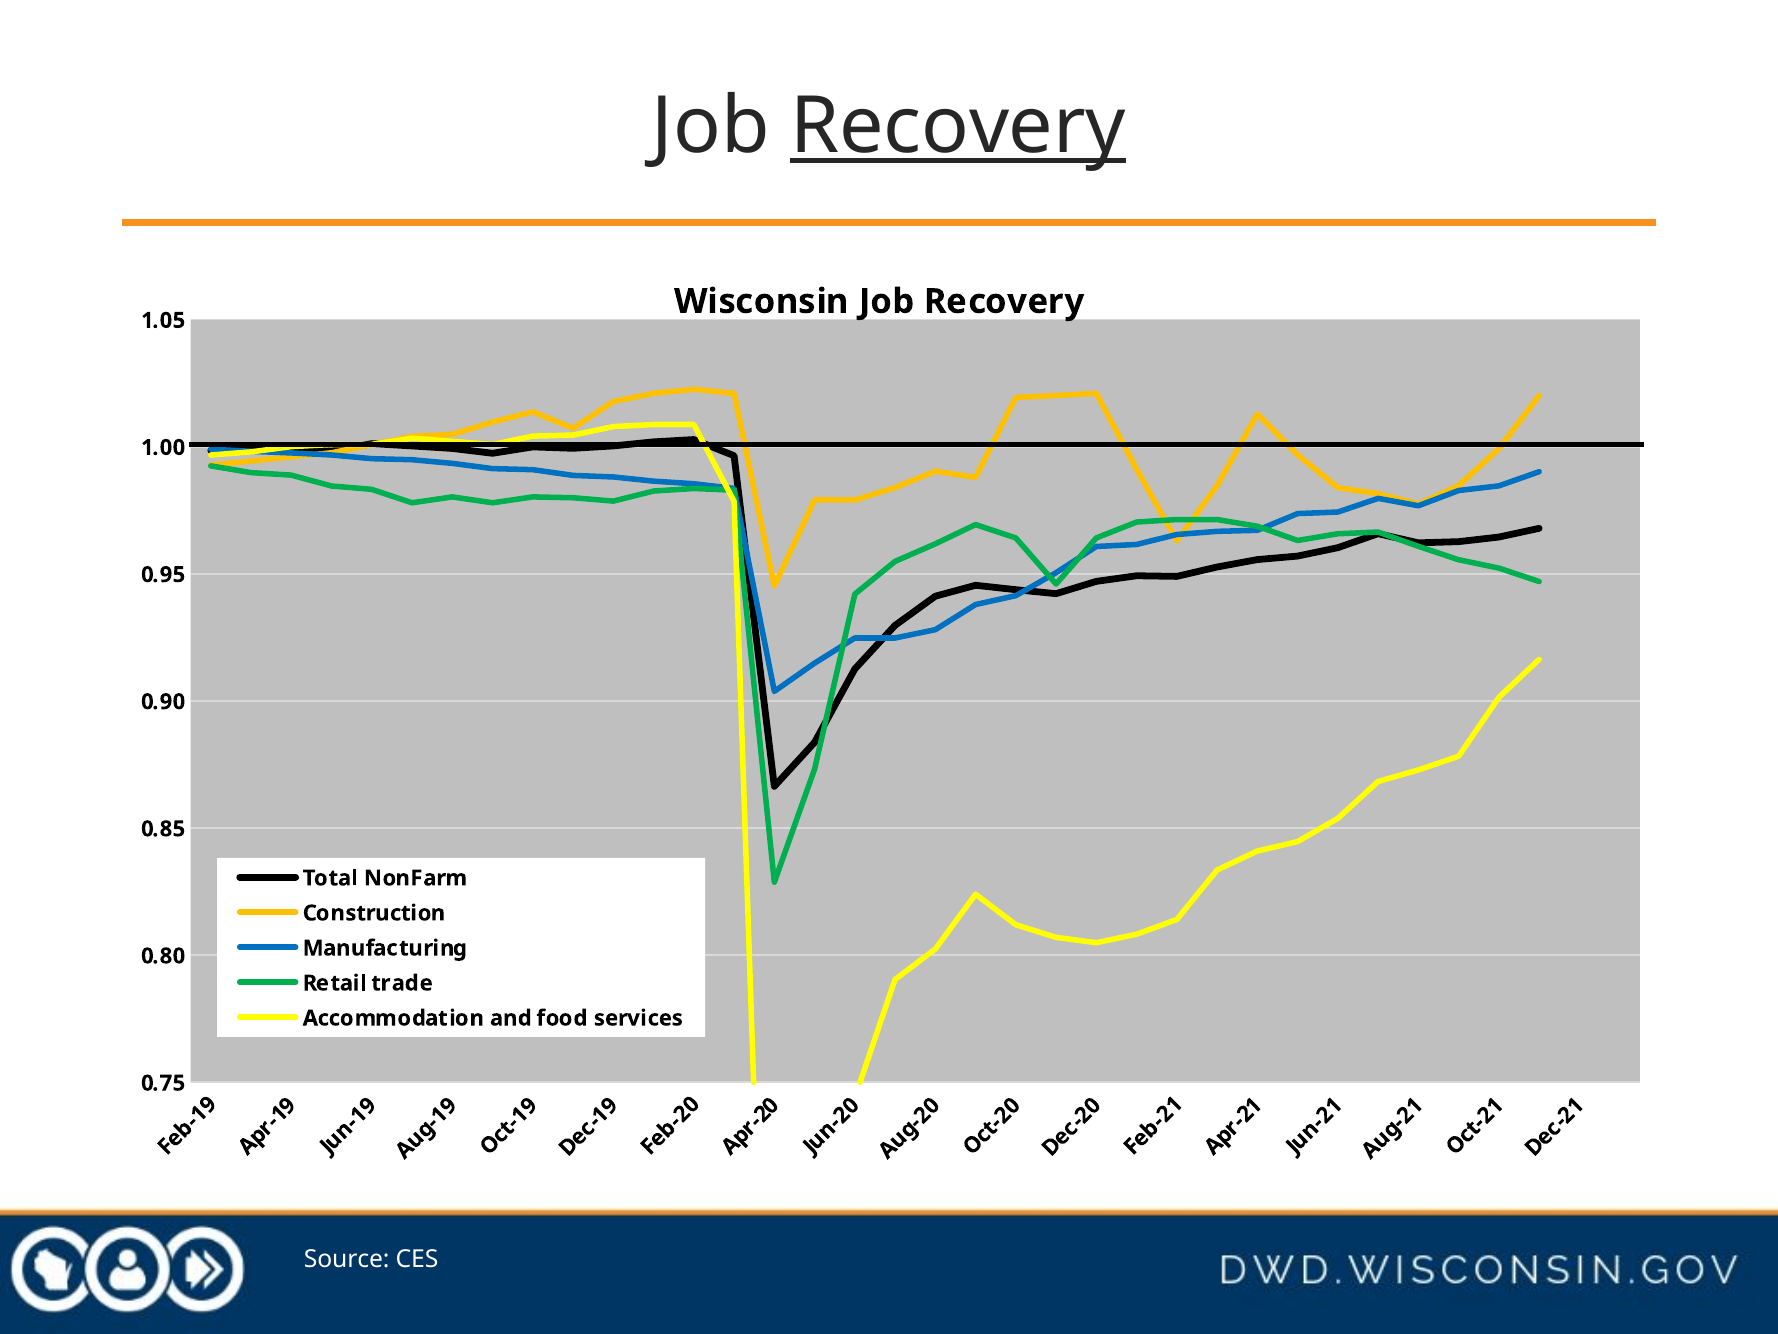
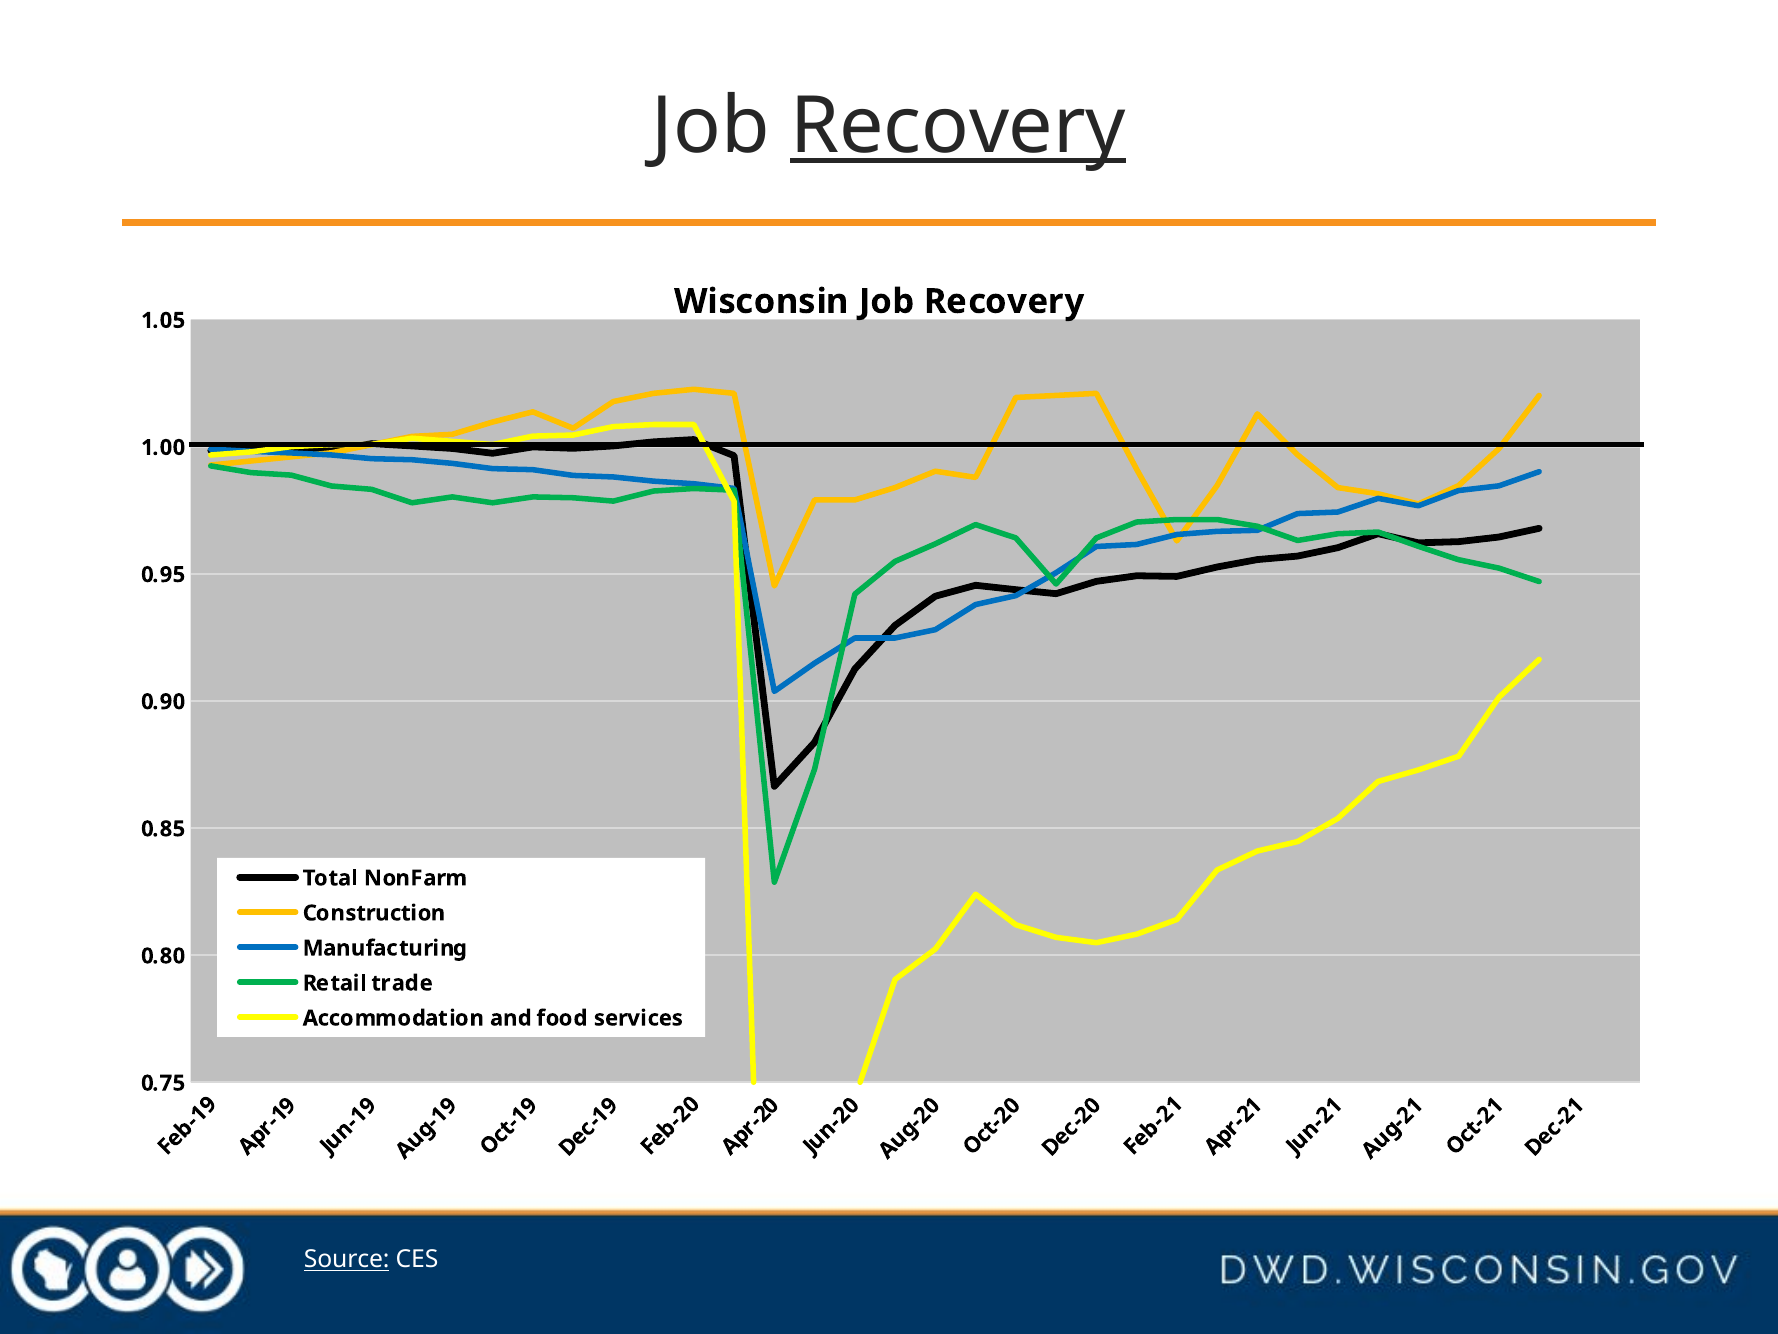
Source underline: none -> present
